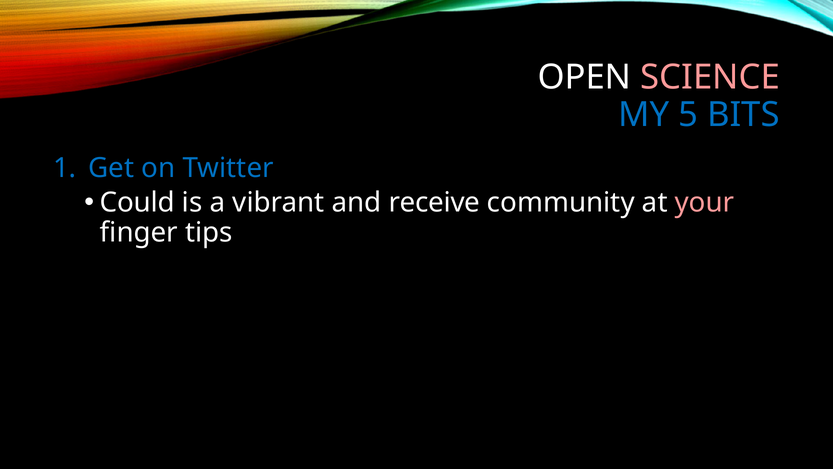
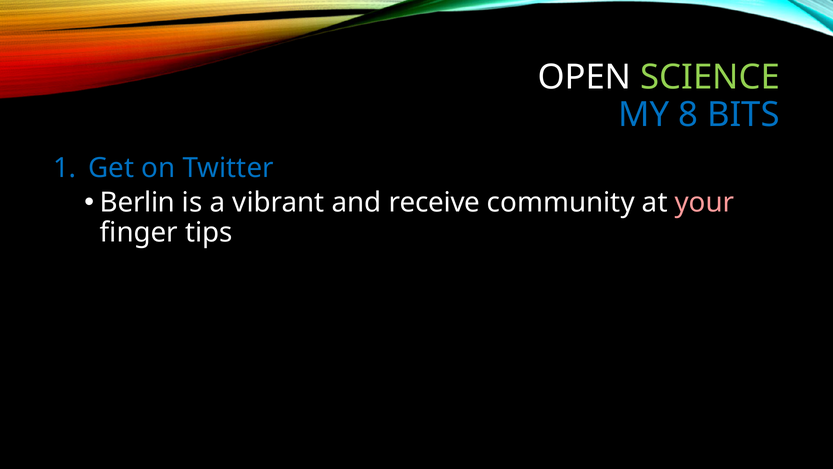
SCIENCE colour: pink -> light green
5: 5 -> 8
Could: Could -> Berlin
